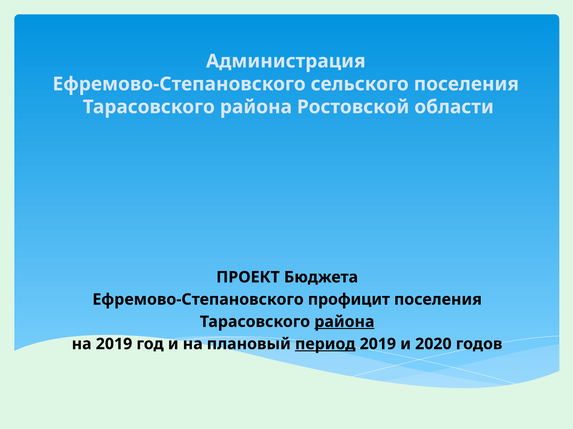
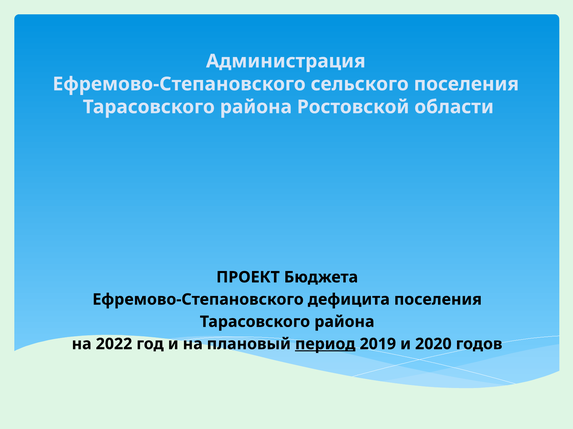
профицит: профицит -> дефицита
района at (344, 322) underline: present -> none
на 2019: 2019 -> 2022
